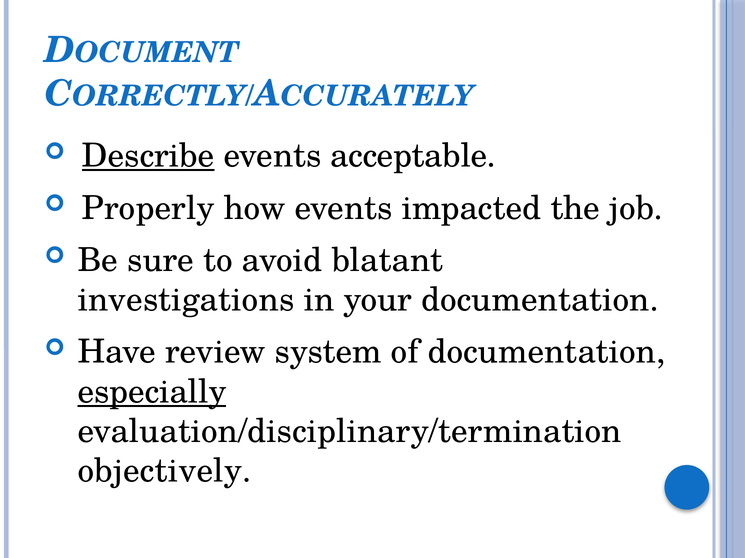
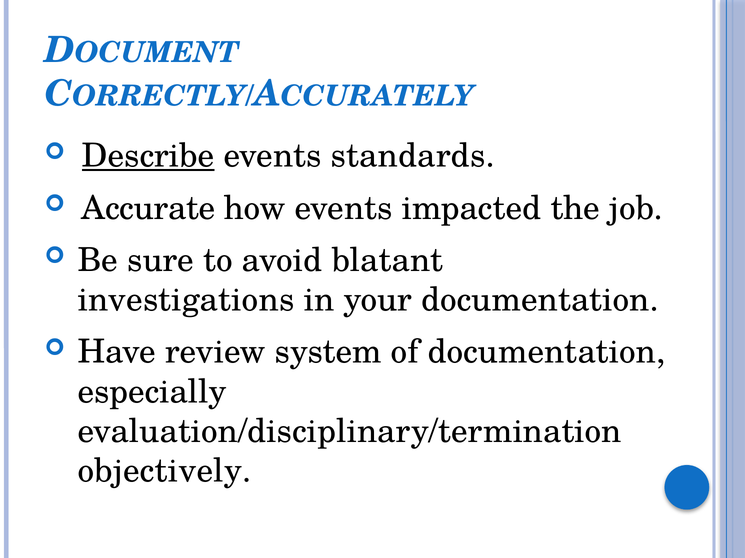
acceptable: acceptable -> standards
Properly: Properly -> Accurate
especially underline: present -> none
